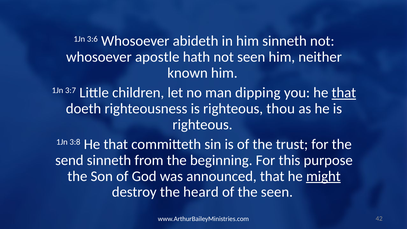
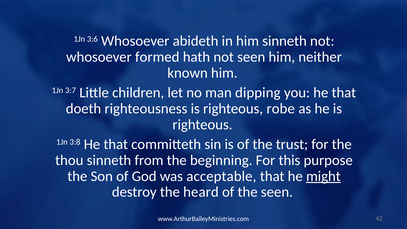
apostle: apostle -> formed
that at (344, 93) underline: present -> none
thou: thou -> robe
send: send -> thou
announced: announced -> acceptable
